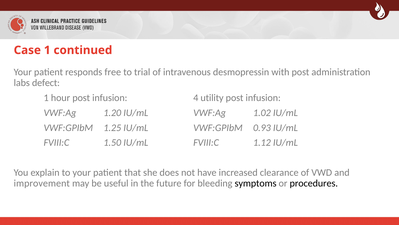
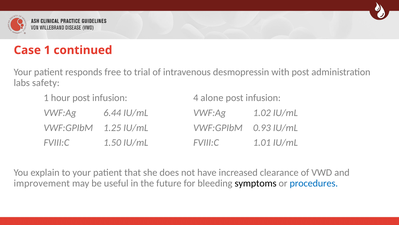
defect: defect -> safety
utility: utility -> alone
1.20: 1.20 -> 6.44
1.12: 1.12 -> 1.01
procedures colour: black -> blue
